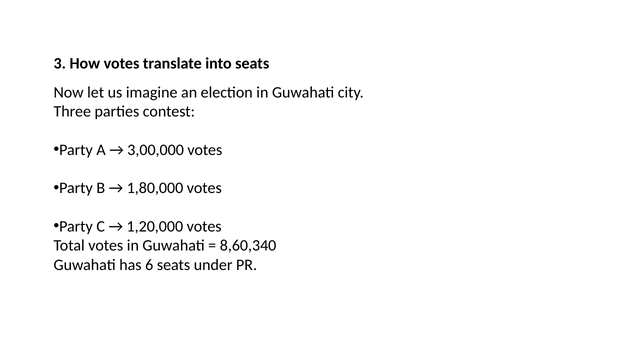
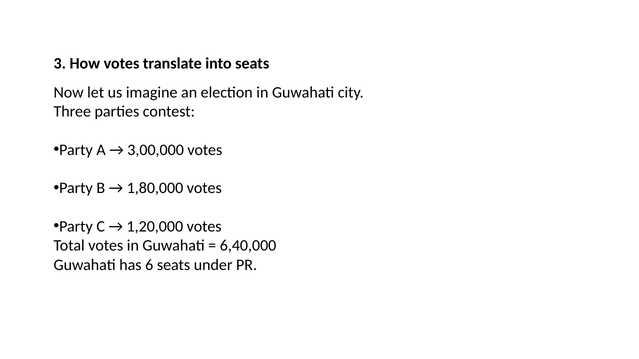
8,60,340: 8,60,340 -> 6,40,000
